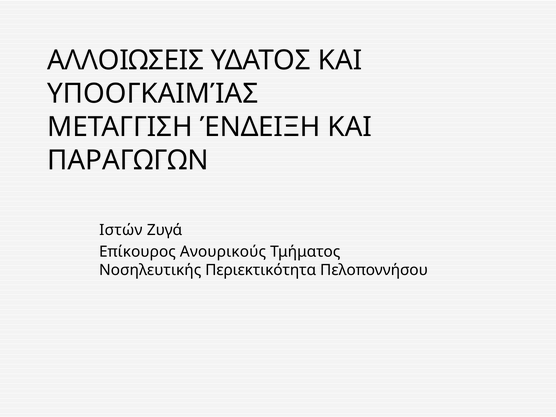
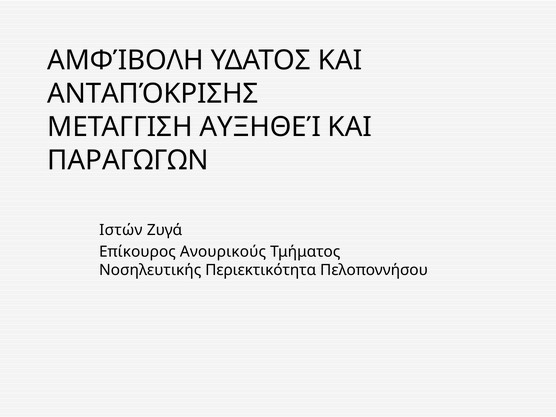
ΑΛΛΟΙΩΣΕΙΣ: ΑΛΛΟΙΩΣΕΙΣ -> ΑΜΦΊΒΟΛΗ
ΥΠΟΟΓΚΑΙΜΊΑΣ: ΥΠΟΟΓΚΑΙΜΊΑΣ -> ΑΝΤΑΠΌΚΡΙΣΗΣ
ΈΝΔΕΙΞΗ: ΈΝΔΕΙΞΗ -> ΑΥΞΗΘΕΊ
